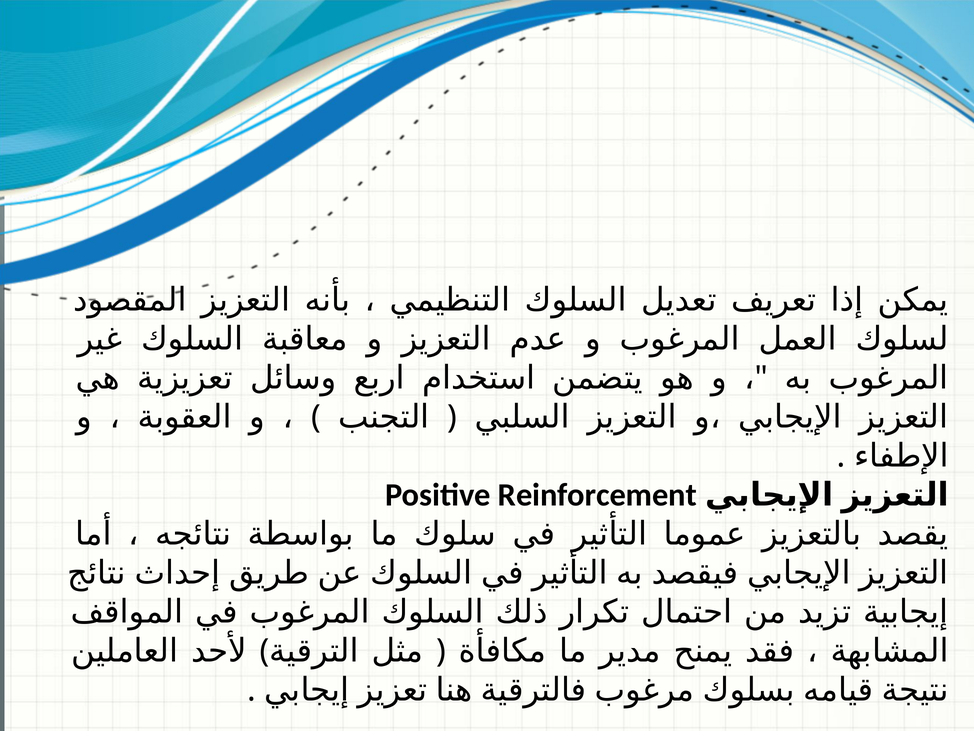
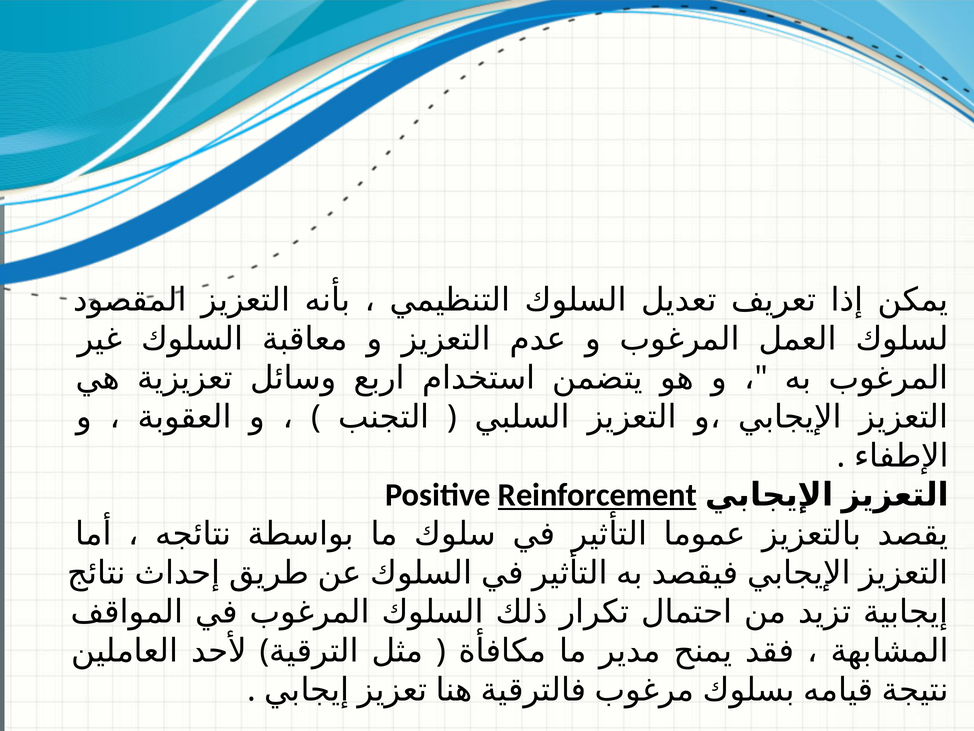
Reinforcement underline: none -> present
